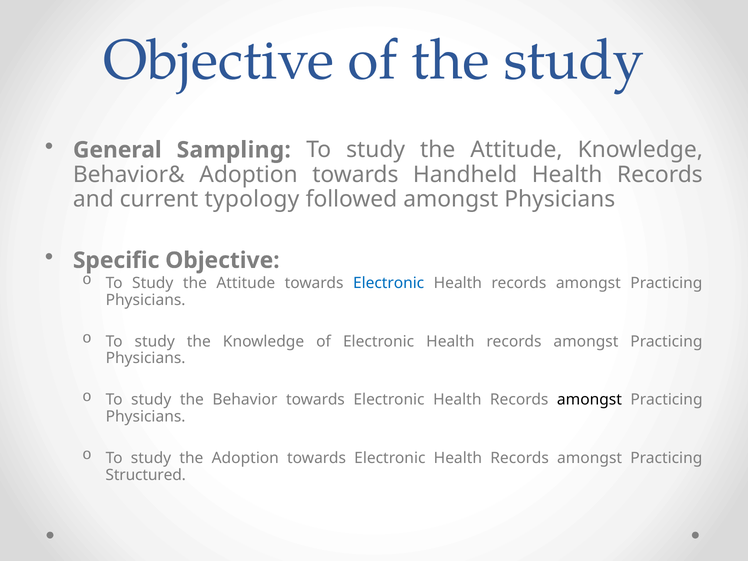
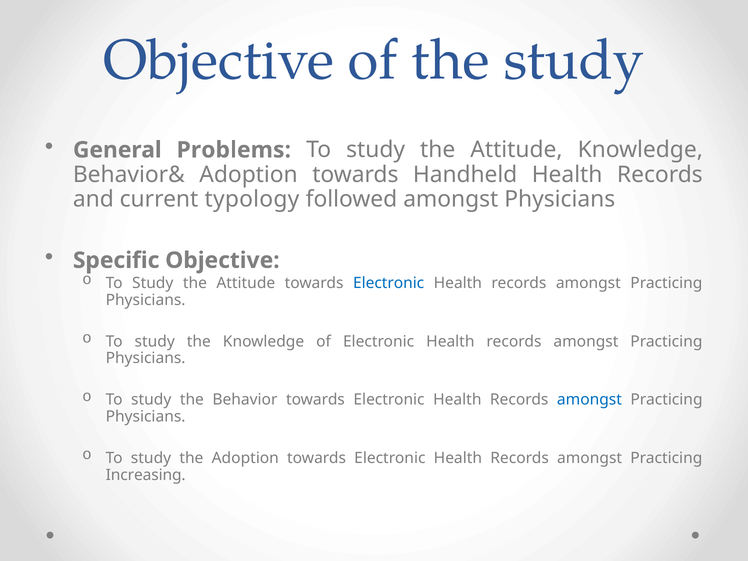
Sampling: Sampling -> Problems
amongst at (589, 400) colour: black -> blue
Structured: Structured -> Increasing
